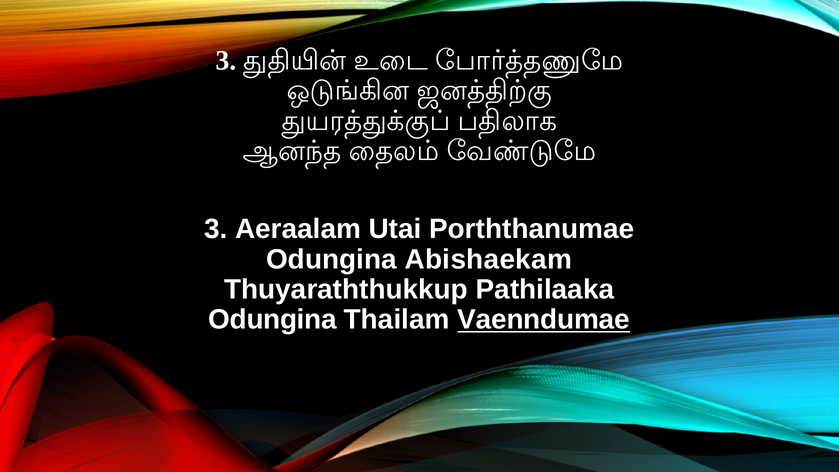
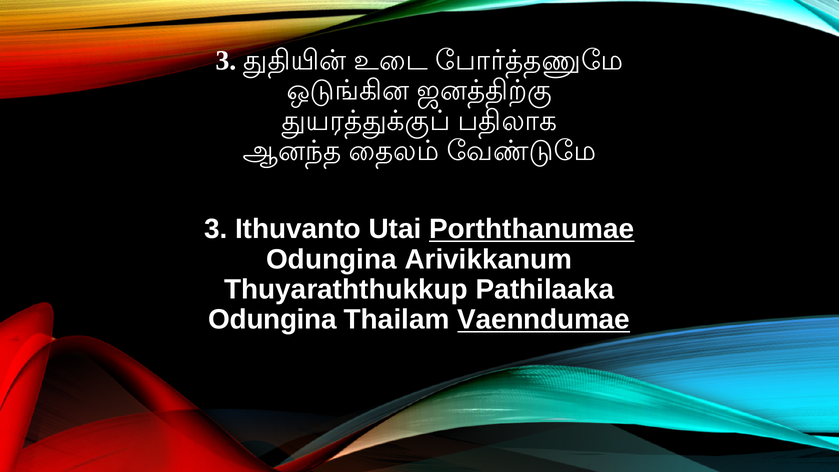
Aeraalam: Aeraalam -> Ithuvanto
Porththanumae underline: none -> present
Abishaekam: Abishaekam -> Arivikkanum
